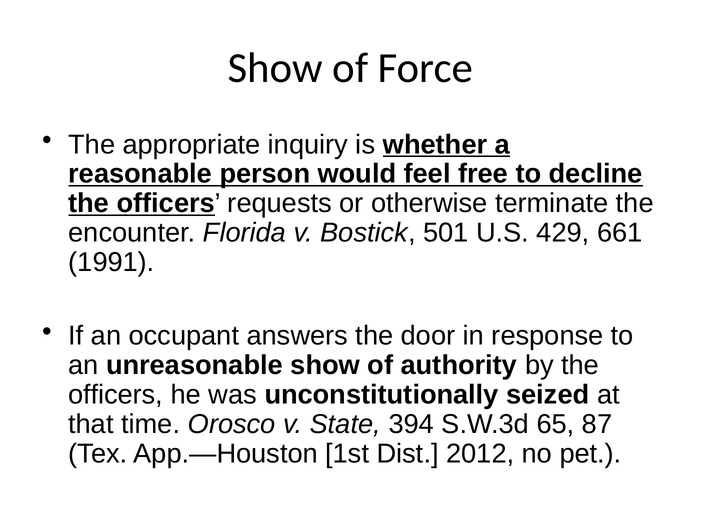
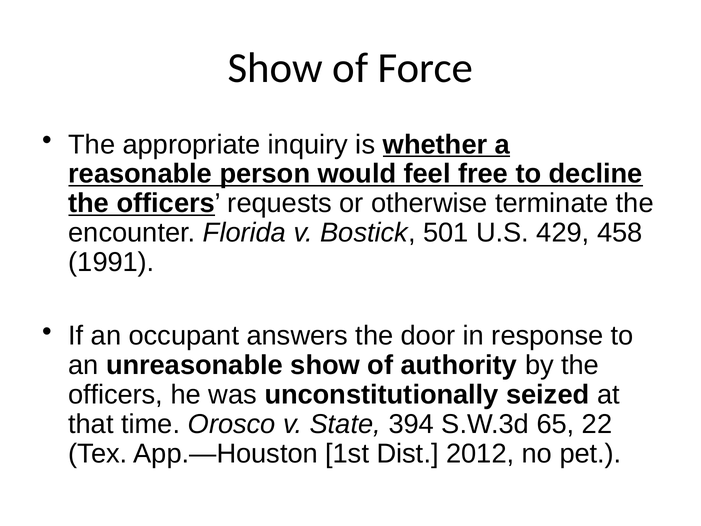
661: 661 -> 458
87: 87 -> 22
